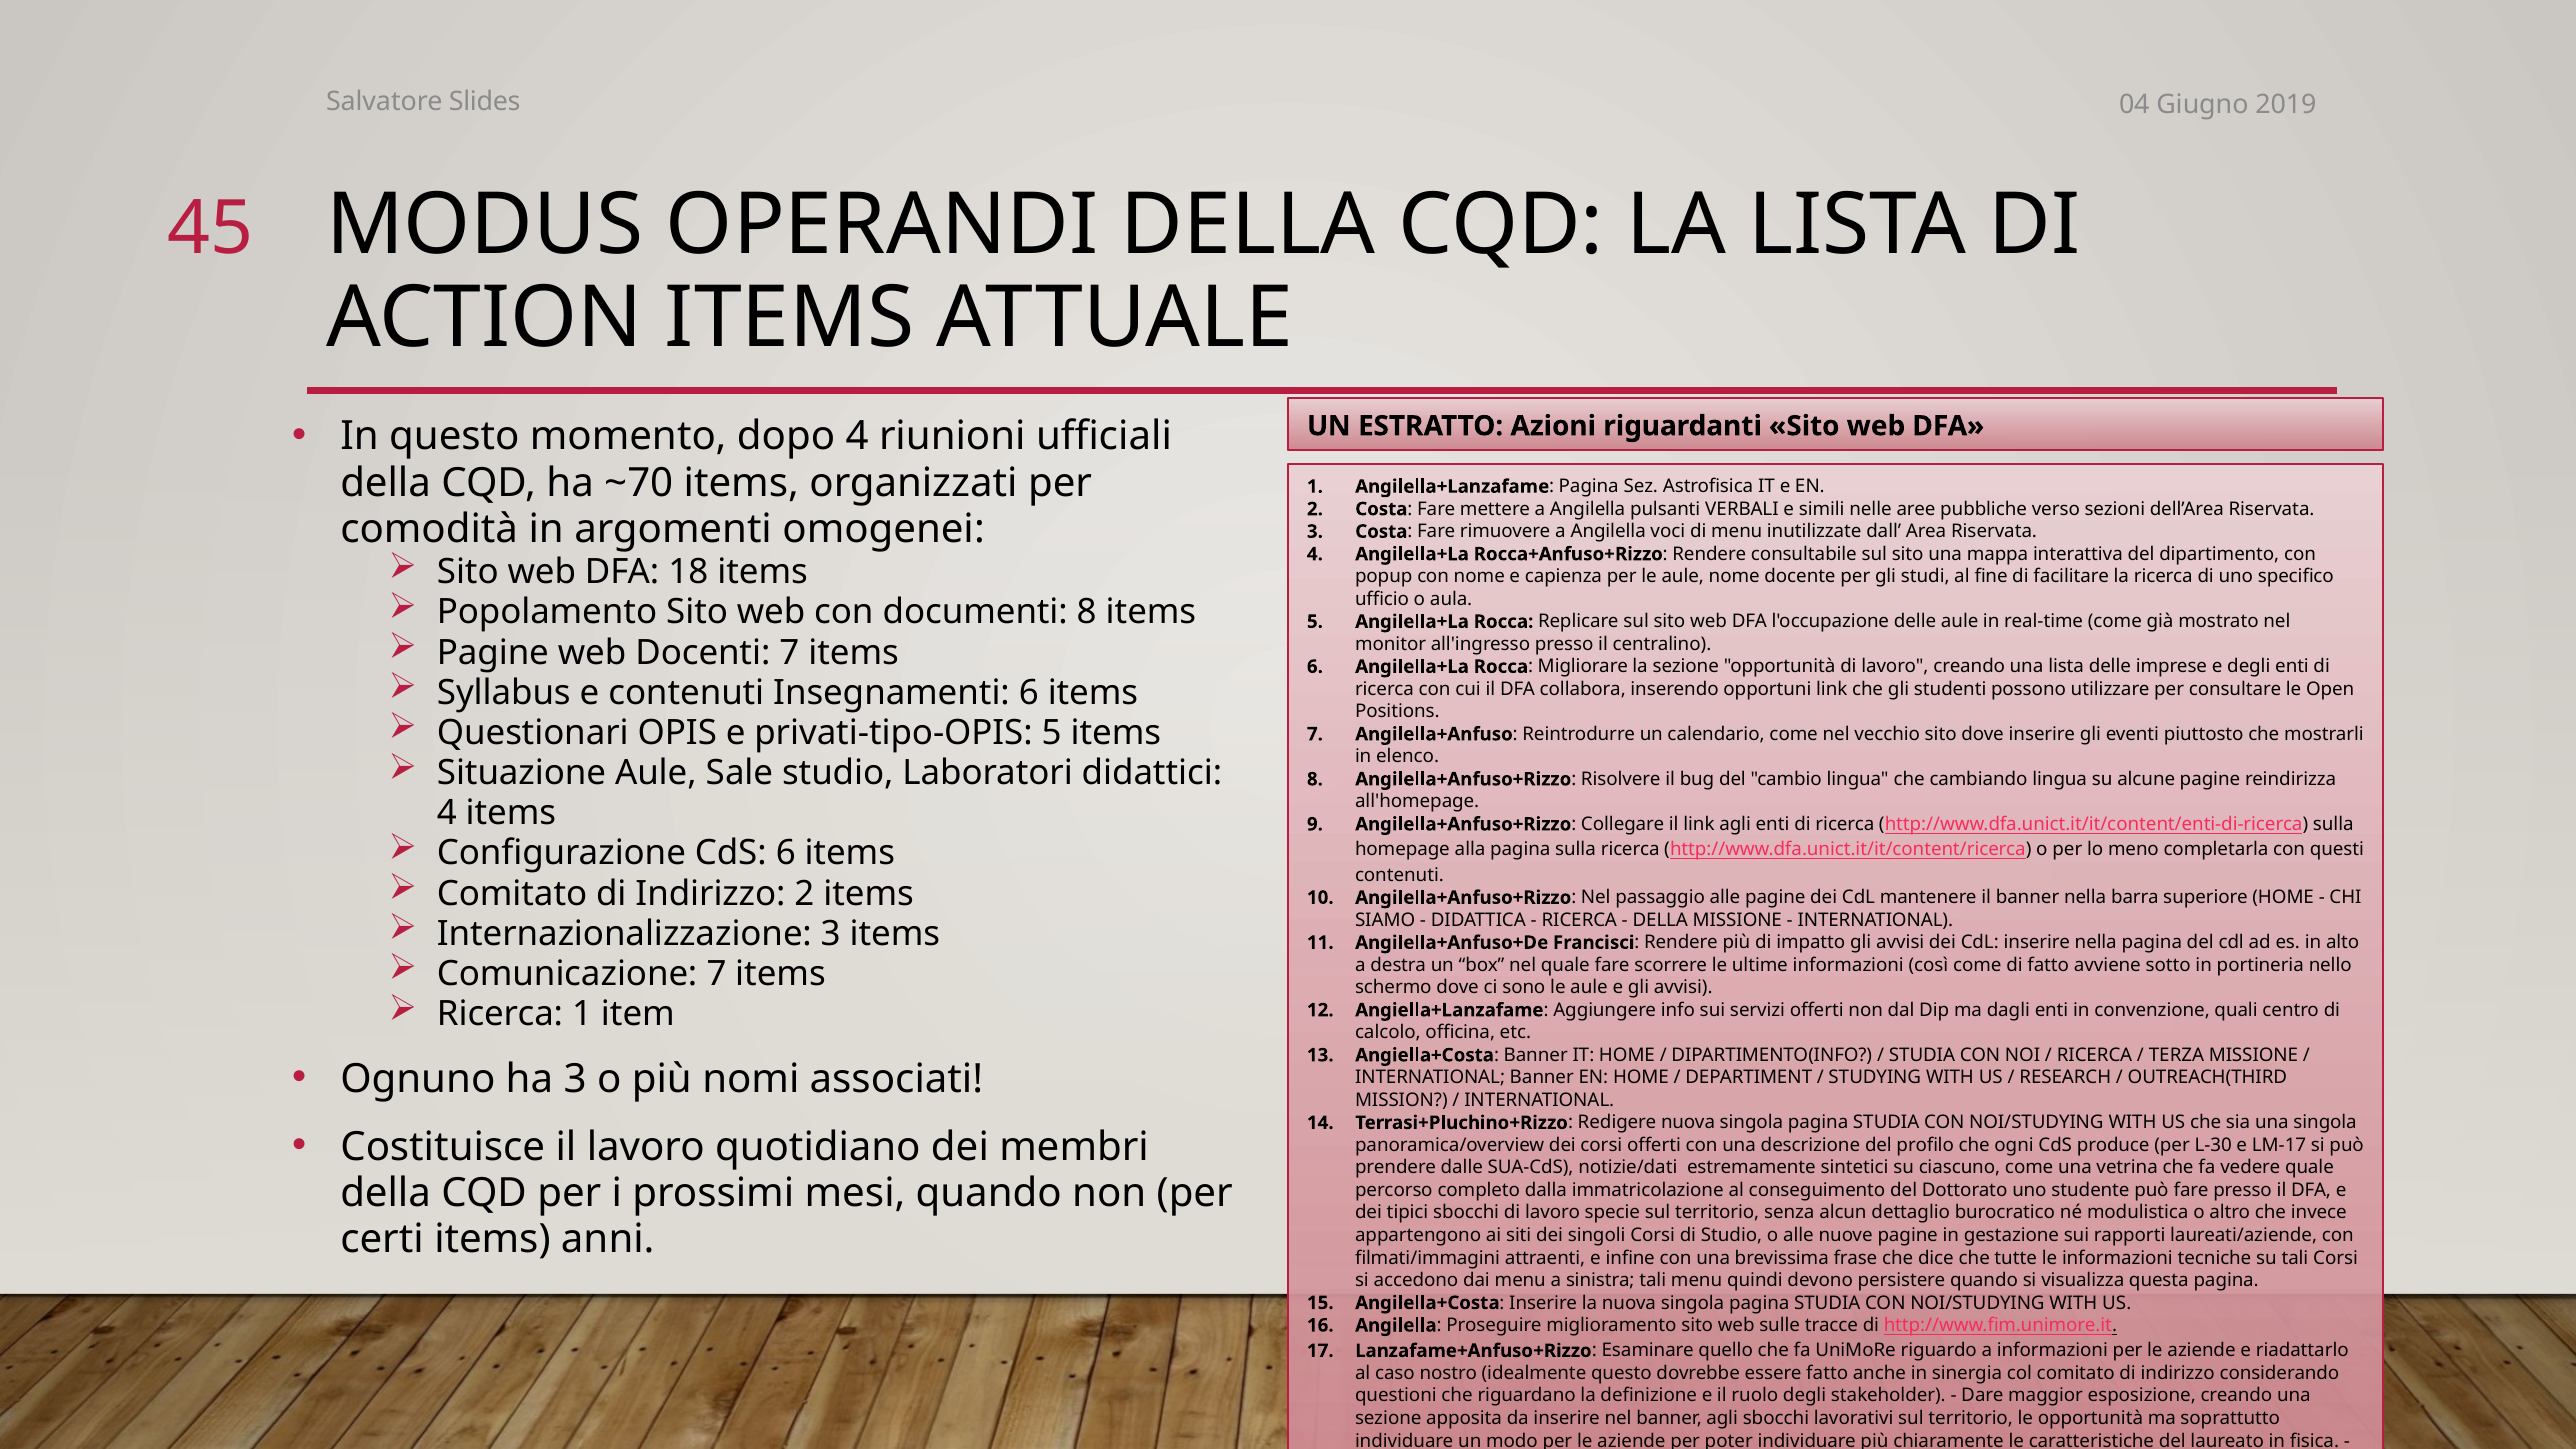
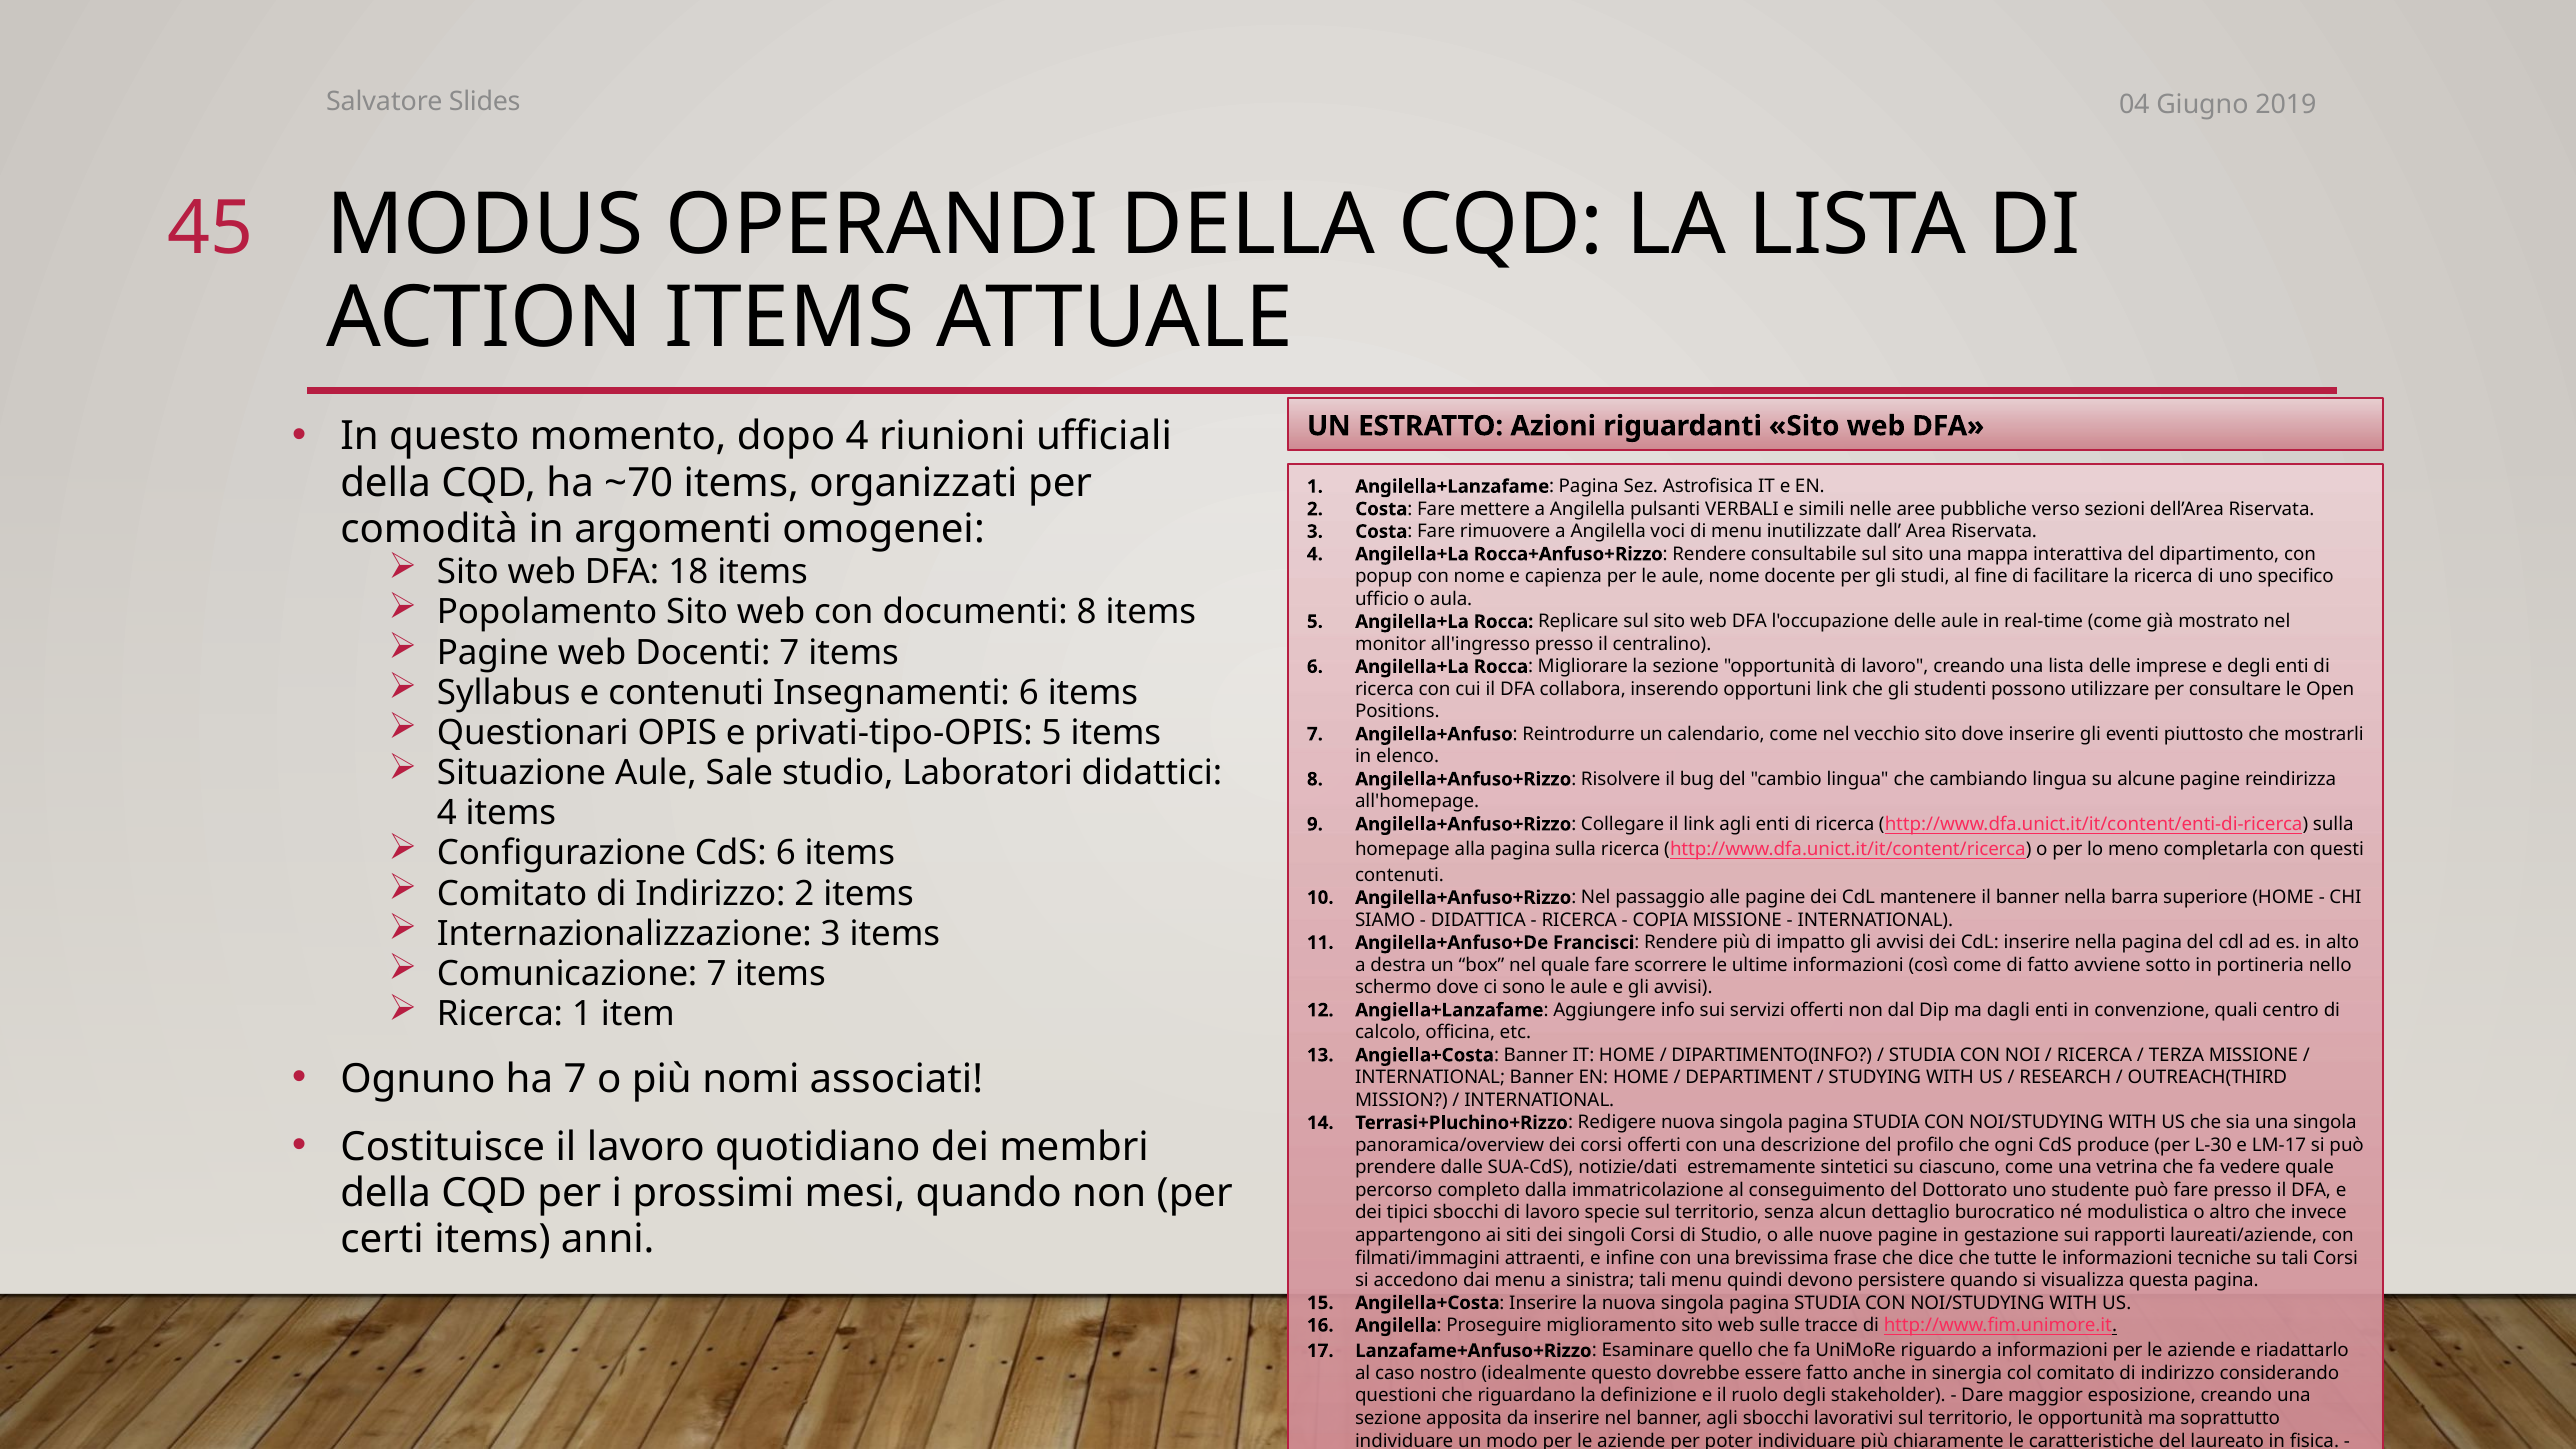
DELLA at (1660, 920): DELLA -> COPIA
ha 3: 3 -> 7
